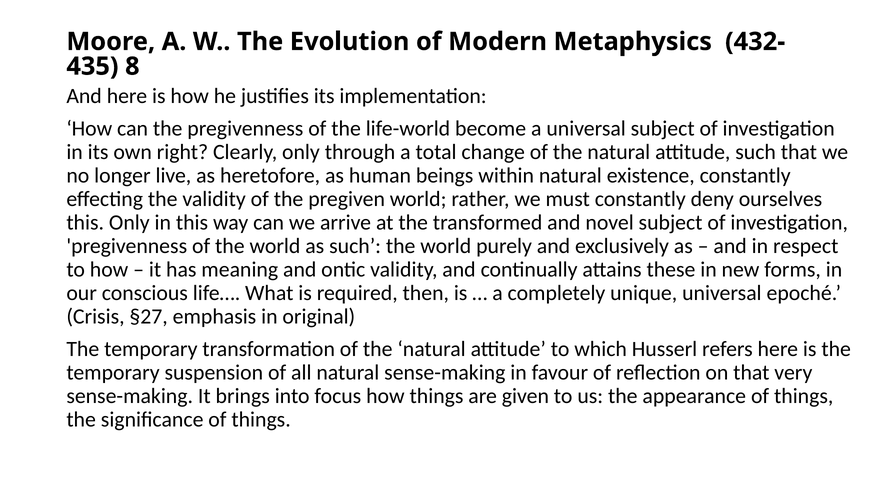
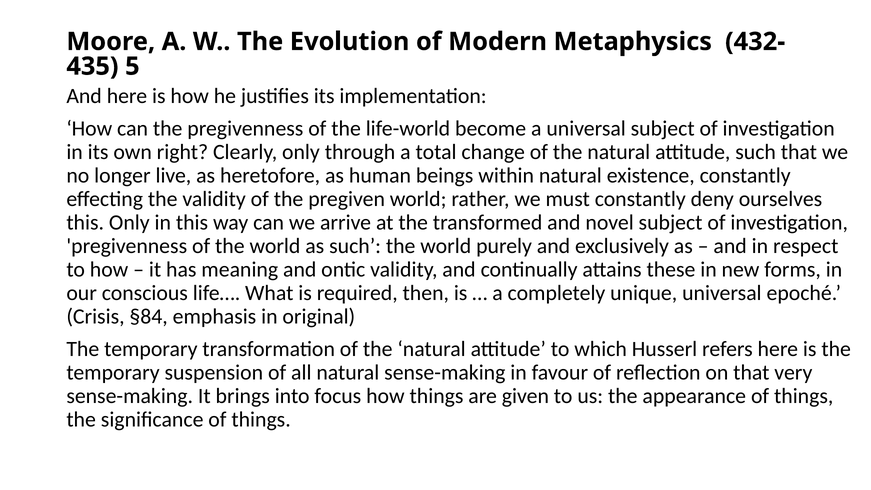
8: 8 -> 5
§27: §27 -> §84
